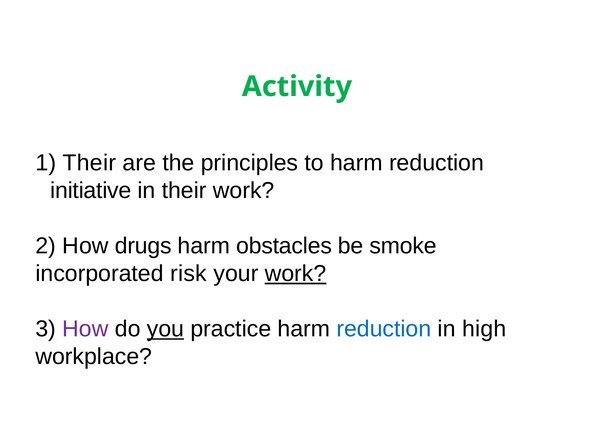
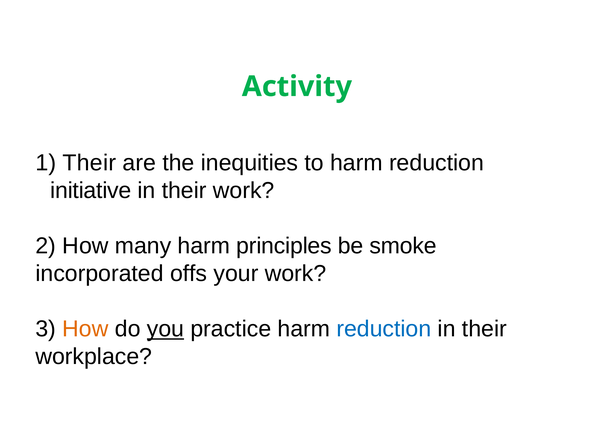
principles: principles -> inequities
drugs: drugs -> many
obstacles: obstacles -> principles
risk: risk -> offs
work at (296, 274) underline: present -> none
How at (85, 329) colour: purple -> orange
high at (484, 329): high -> their
